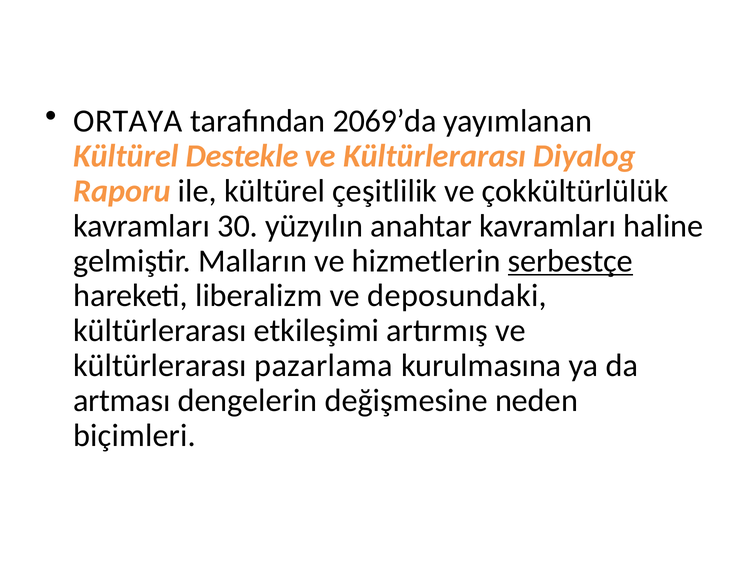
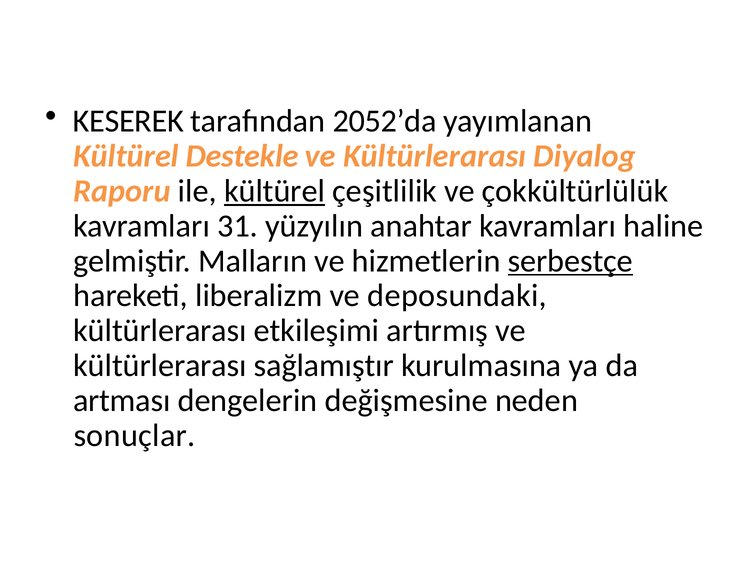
ORTAYA: ORTAYA -> KESEREK
2069’da: 2069’da -> 2052’da
kültürel at (275, 191) underline: none -> present
30: 30 -> 31
pazarlama: pazarlama -> sağlamıştır
biçimleri: biçimleri -> sonuçlar
